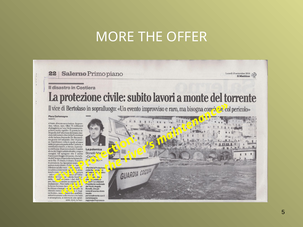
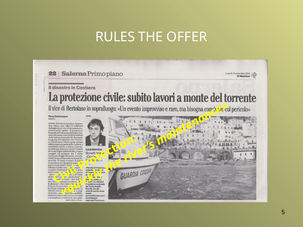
MORE: MORE -> RULES
